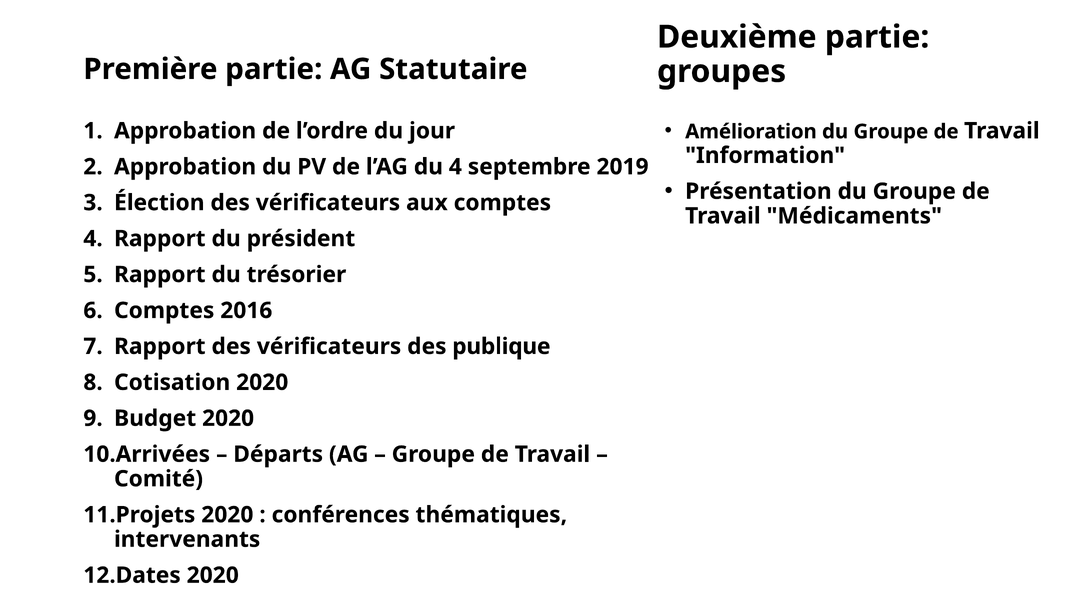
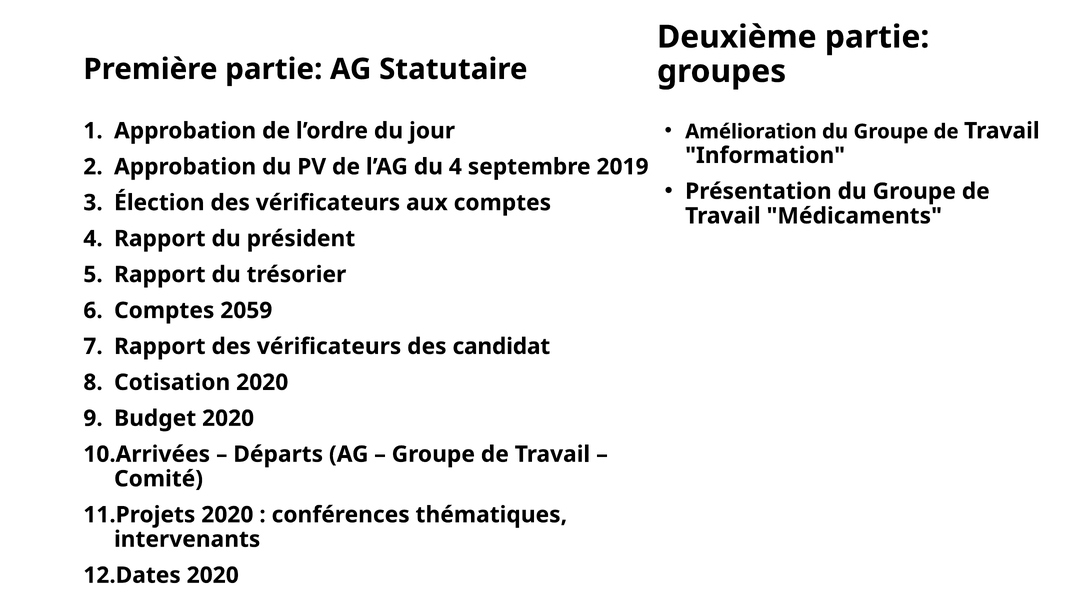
2016: 2016 -> 2059
publique: publique -> candidat
